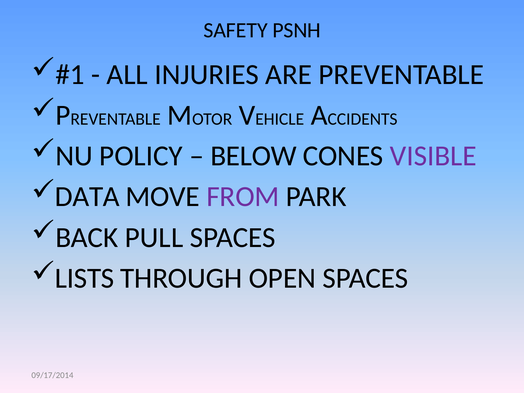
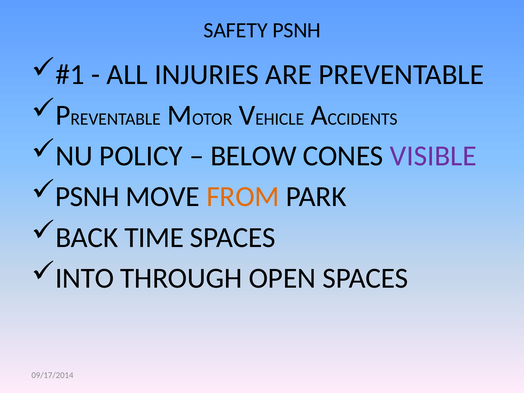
DATA at (87, 197): DATA -> PSNH
FROM colour: purple -> orange
PULL: PULL -> TIME
LISTS: LISTS -> INTO
